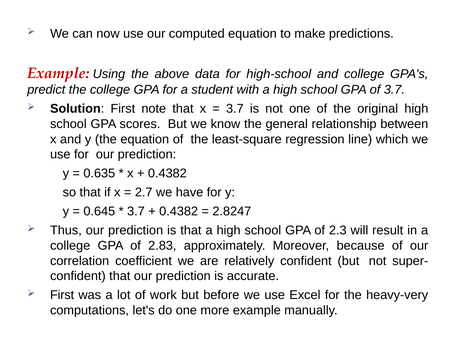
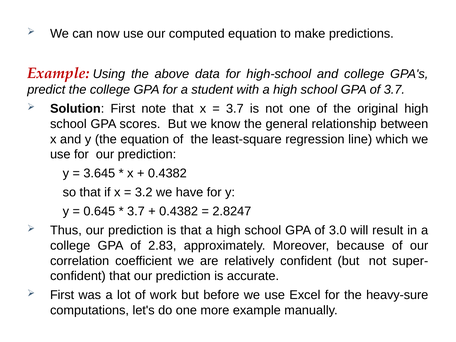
0.635: 0.635 -> 3.645
2.7: 2.7 -> 3.2
2.3: 2.3 -> 3.0
heavy-very: heavy-very -> heavy-sure
